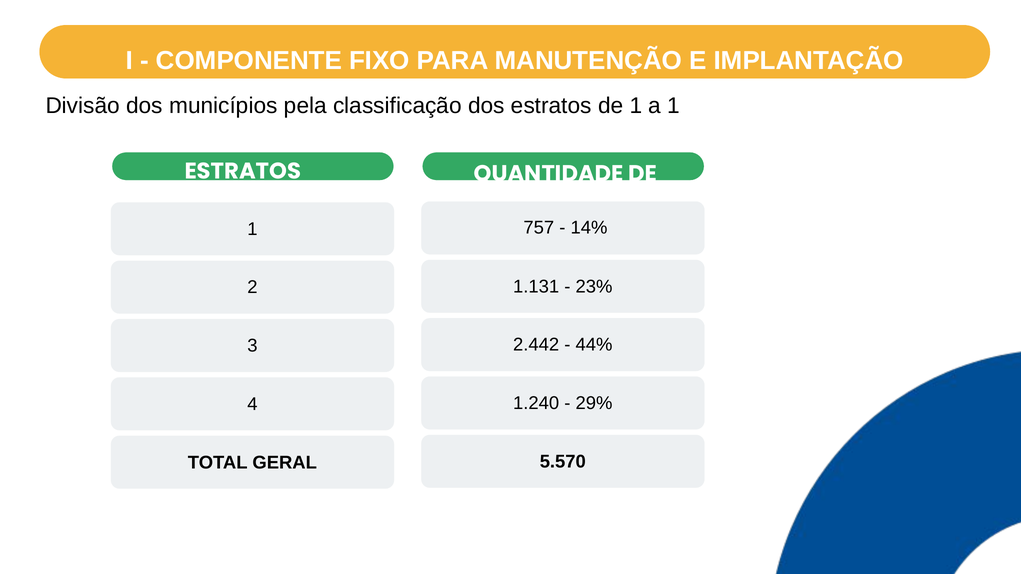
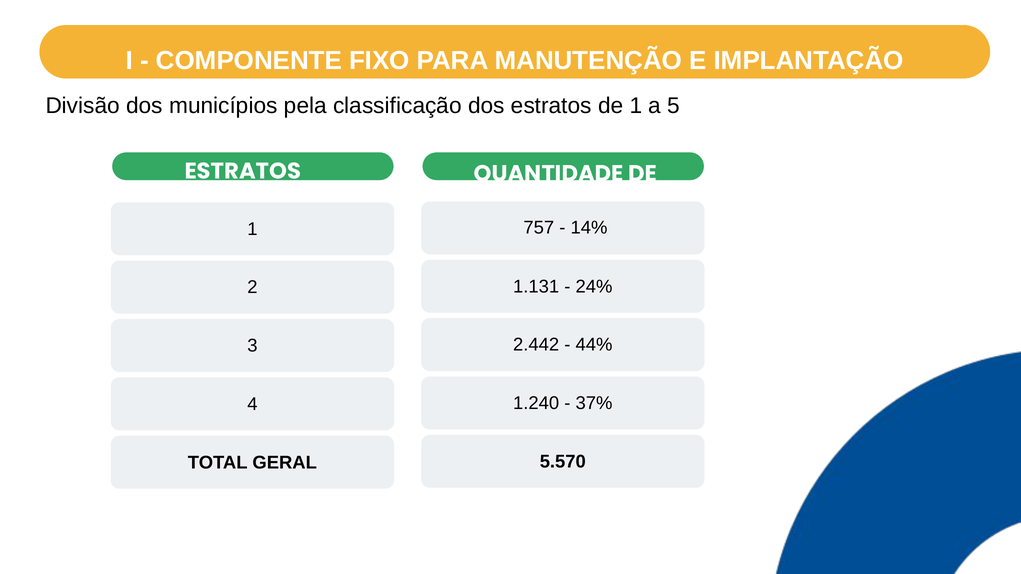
a 1: 1 -> 5
23%: 23% -> 24%
29%: 29% -> 37%
